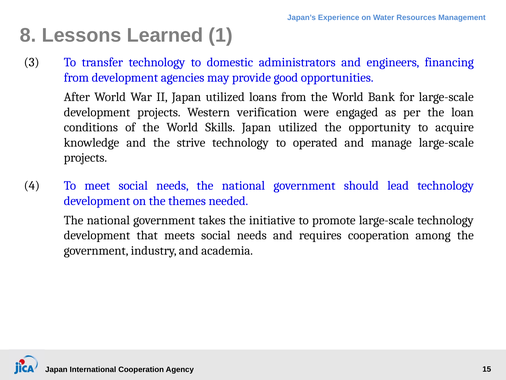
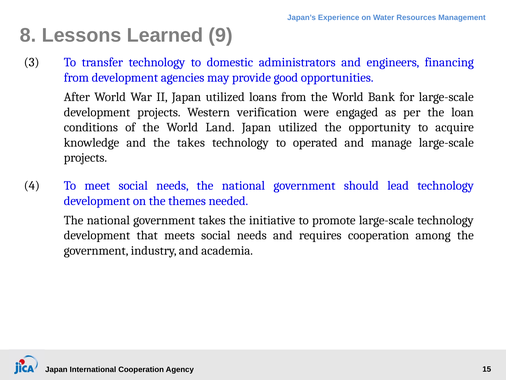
1: 1 -> 9
Skills: Skills -> Land
the strive: strive -> takes
